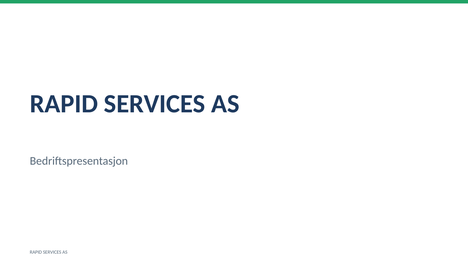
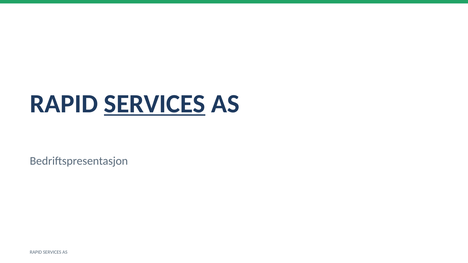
SERVICES at (155, 104) underline: none -> present
